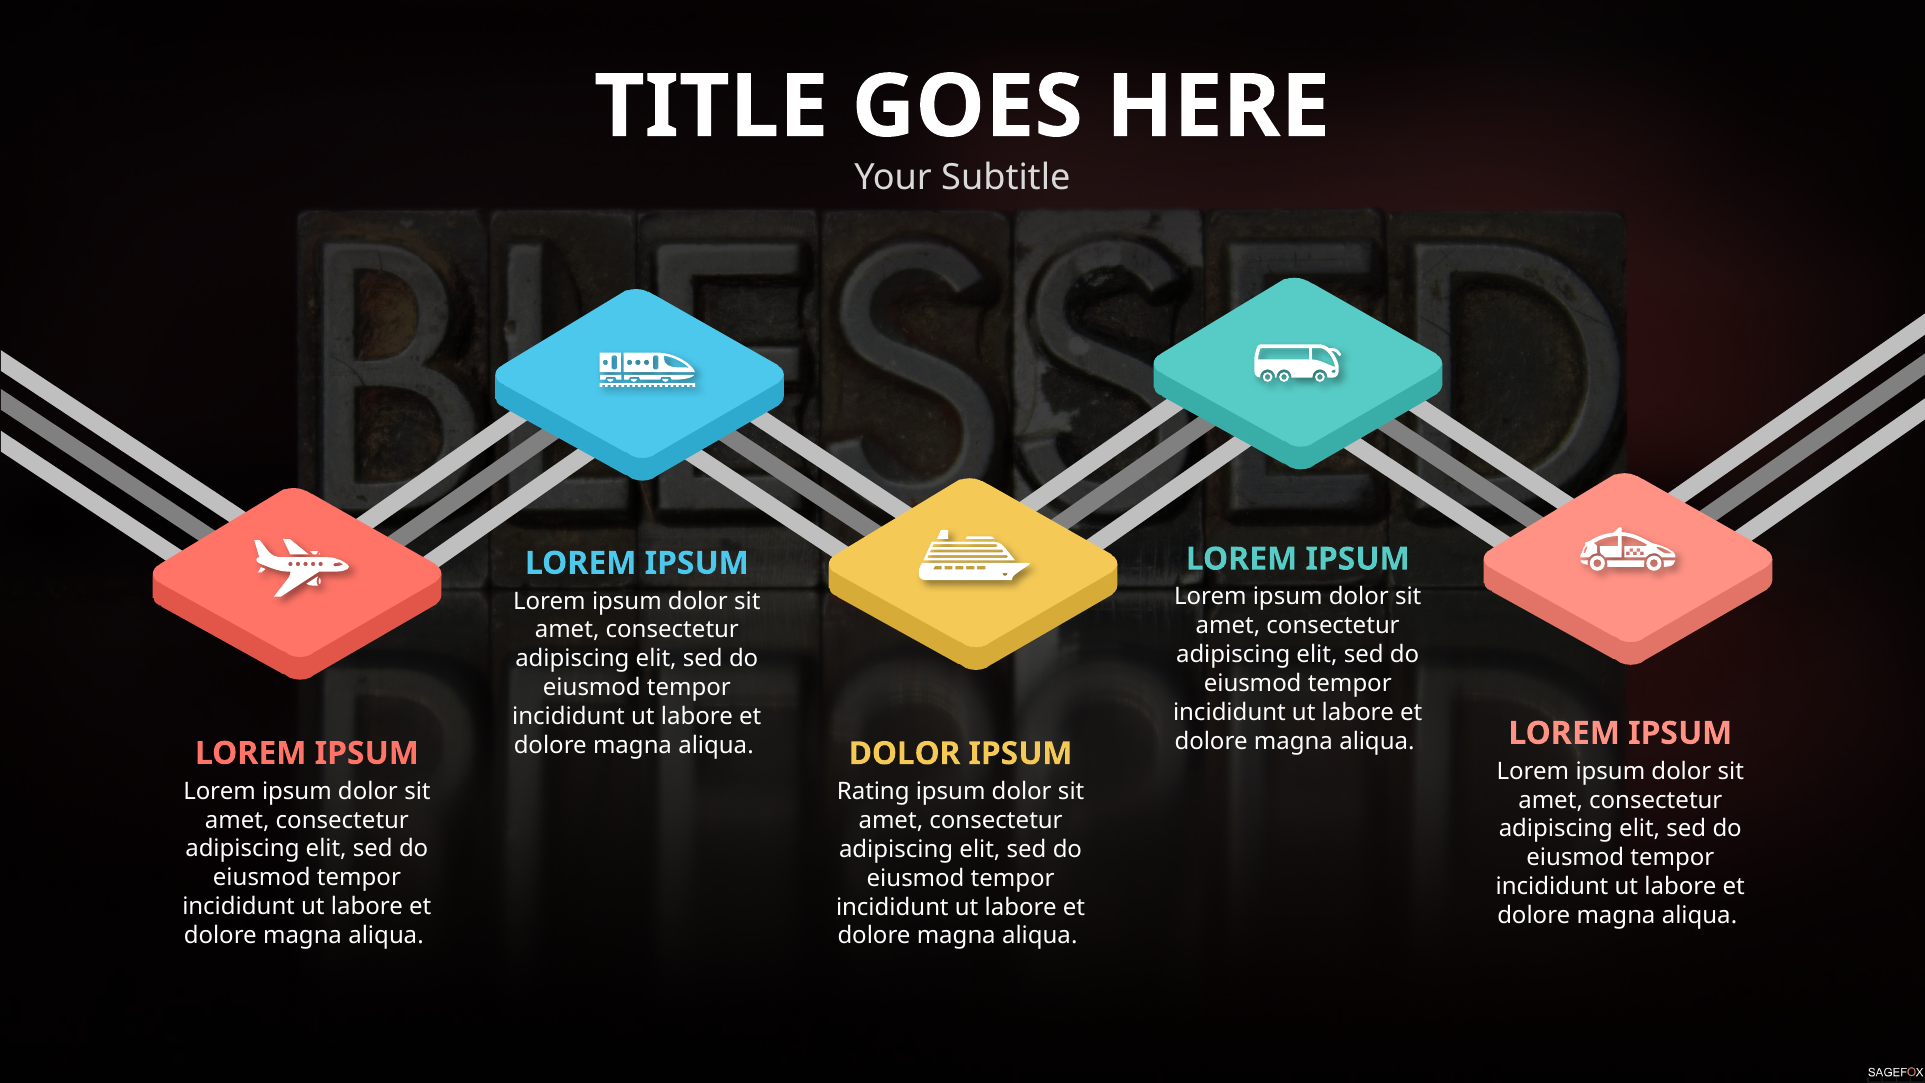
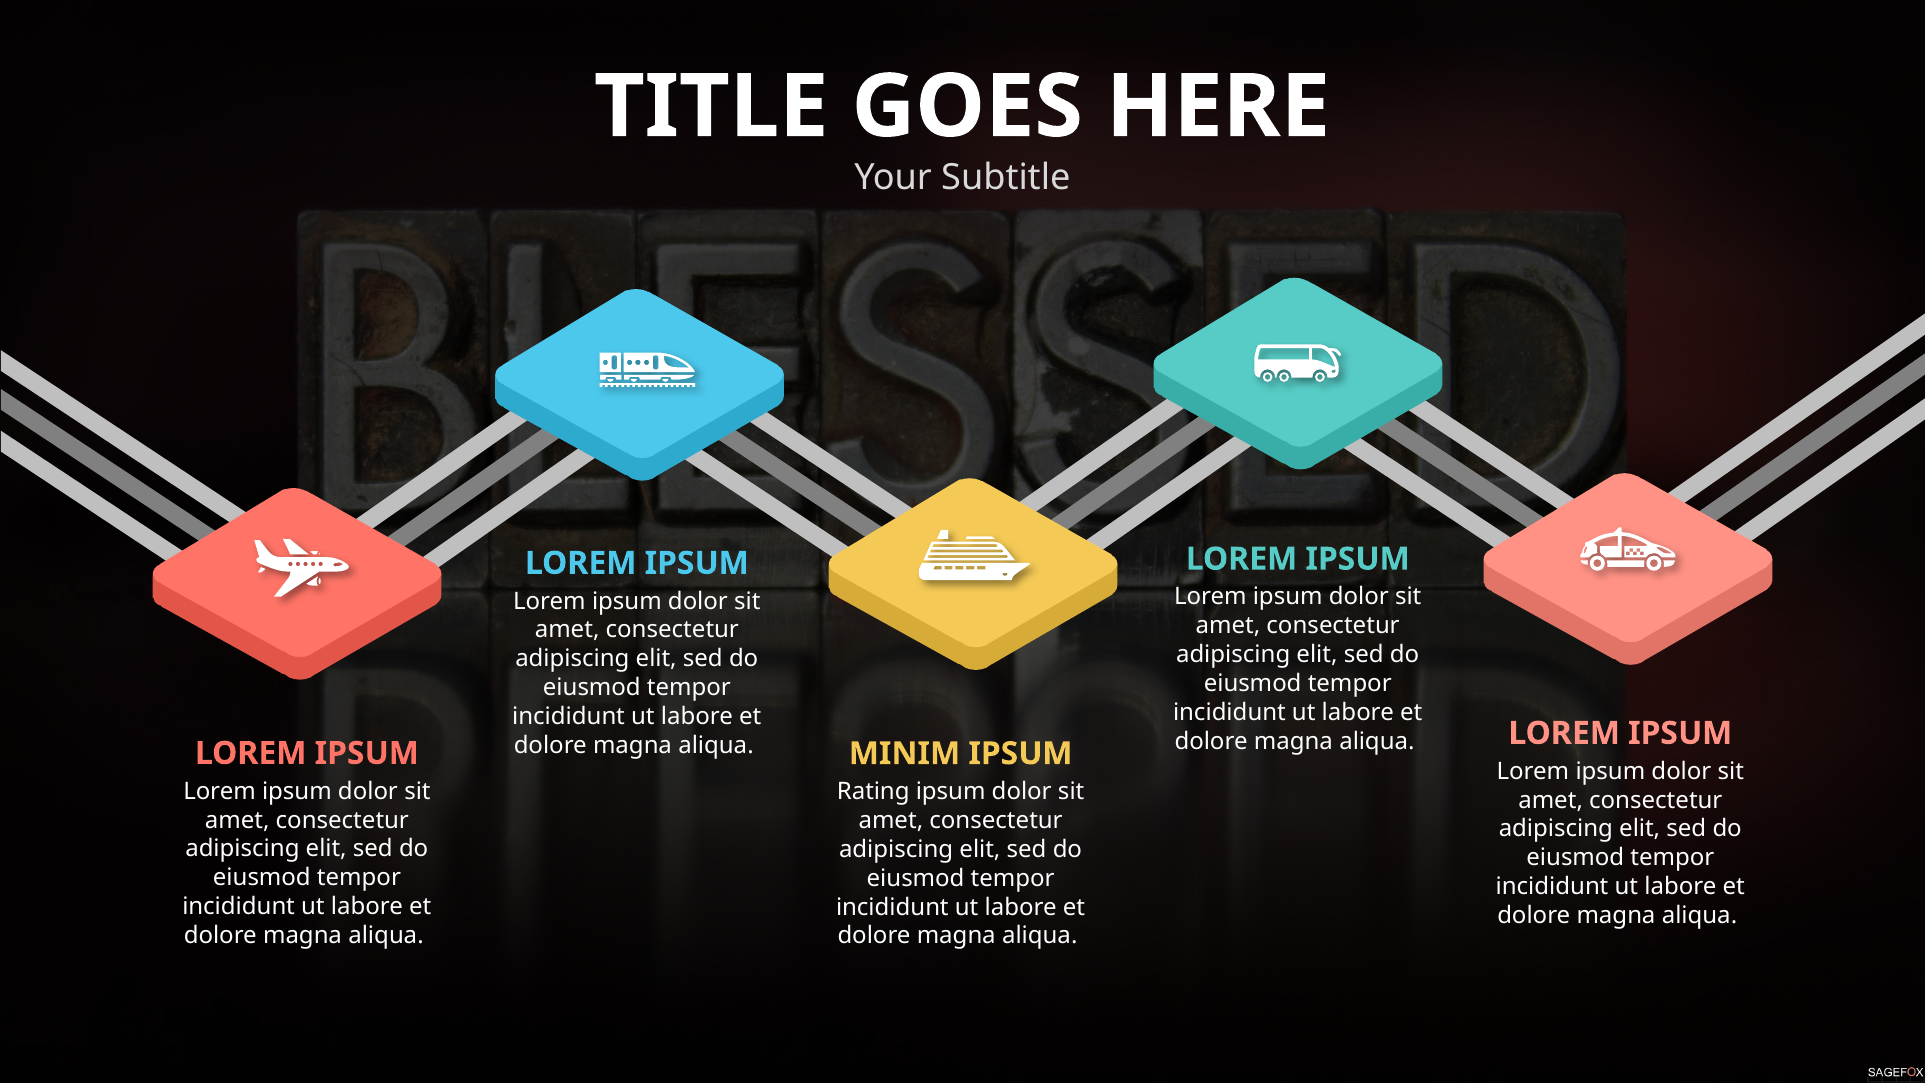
aliqua DOLOR: DOLOR -> MINIM
